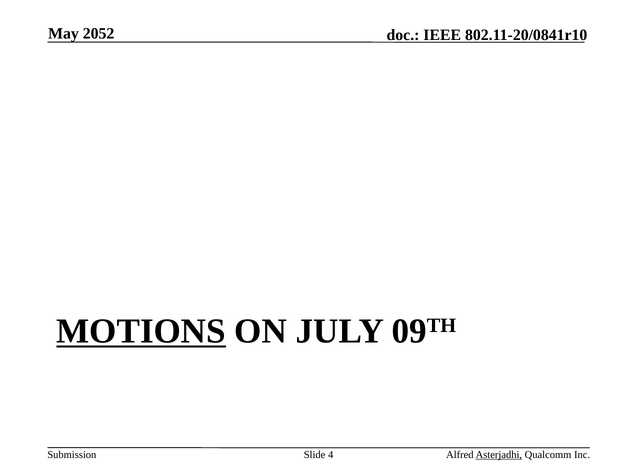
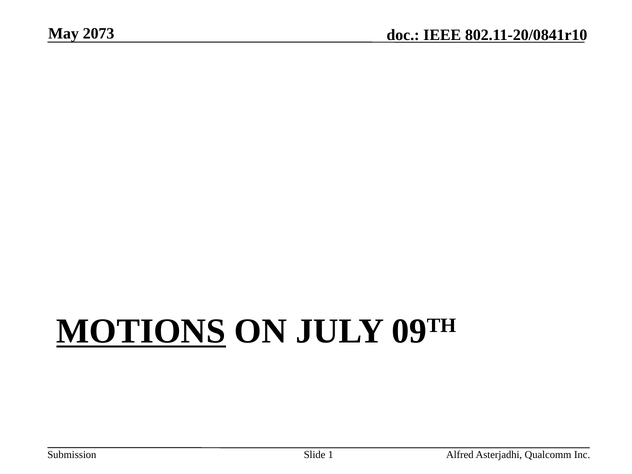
2052: 2052 -> 2073
4: 4 -> 1
Asterjadhi underline: present -> none
